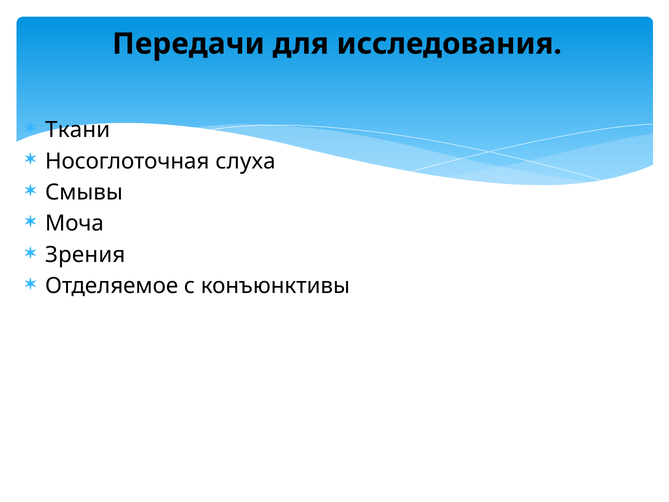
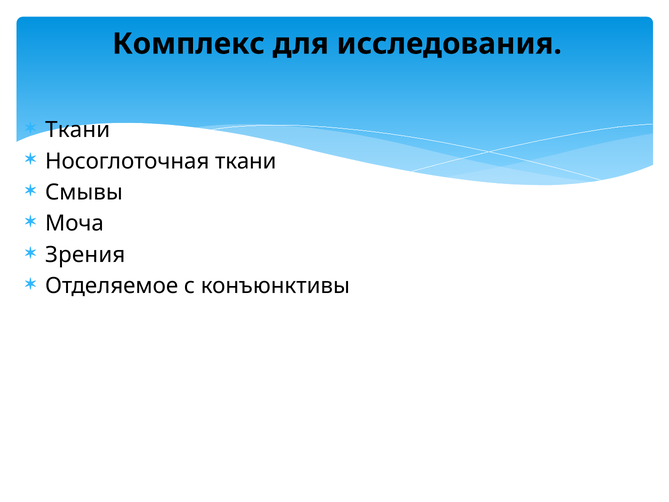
Передачи: Передачи -> Комплекс
Носоглоточная слуха: слуха -> ткани
